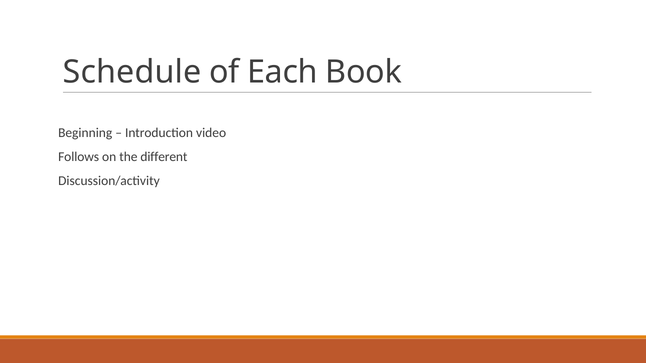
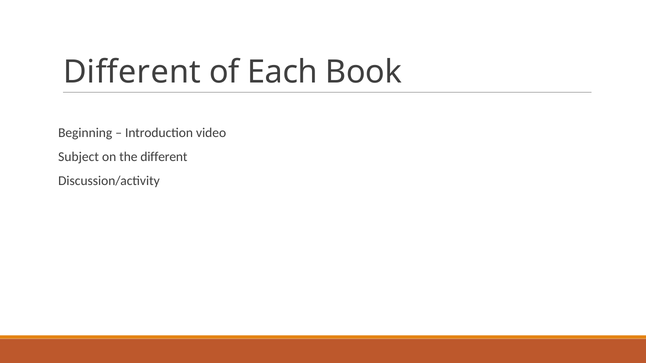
Schedule at (132, 72): Schedule -> Different
Follows: Follows -> Subject
